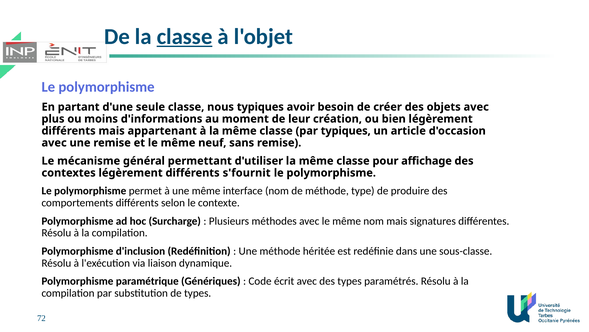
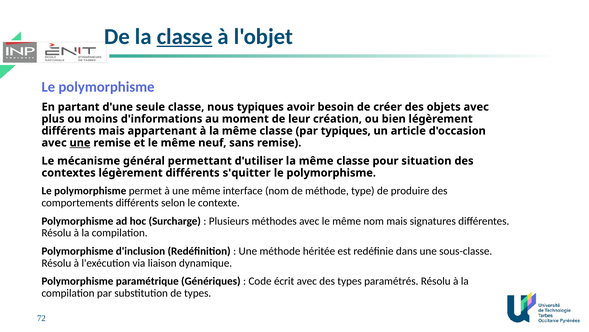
une at (80, 143) underline: none -> present
affichage: affichage -> situation
s'fournit: s'fournit -> s'quitter
